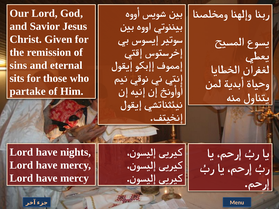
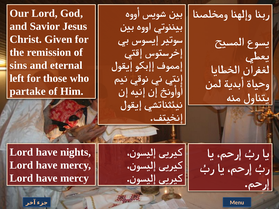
sits: sits -> left
